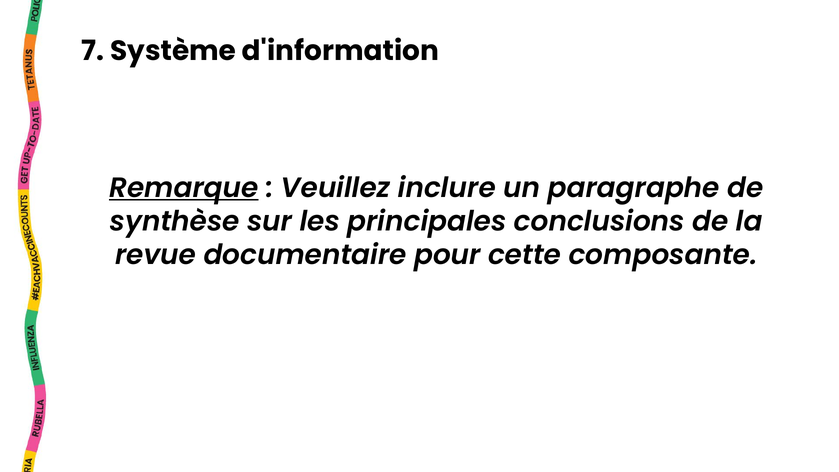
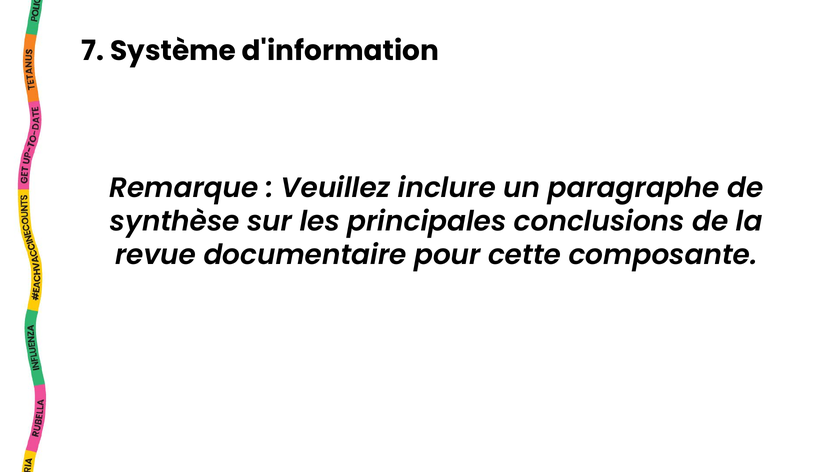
Remarque underline: present -> none
